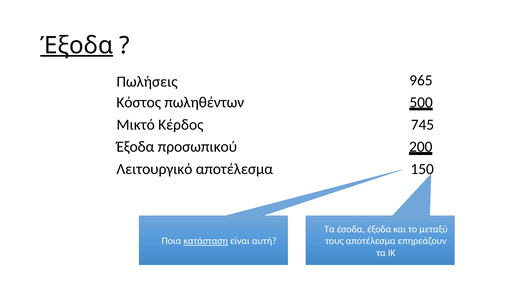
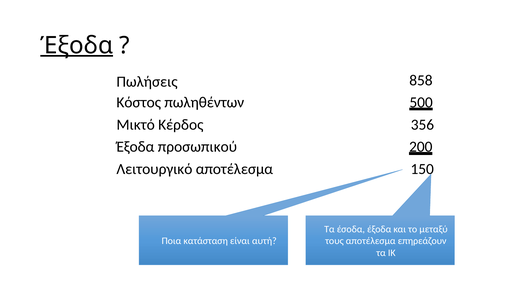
965: 965 -> 858
745: 745 -> 356
κατάσταση underline: present -> none
